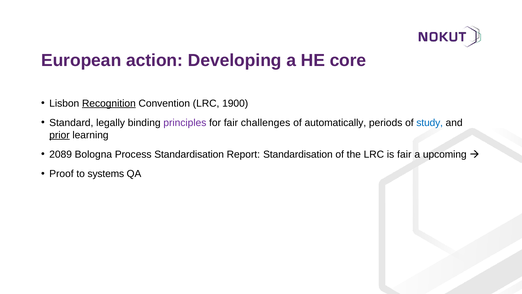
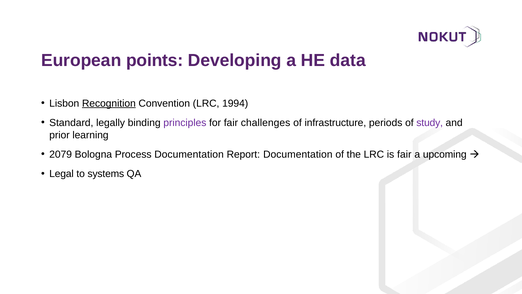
action: action -> points
core: core -> data
1900: 1900 -> 1994
automatically: automatically -> infrastructure
study colour: blue -> purple
prior underline: present -> none
2089: 2089 -> 2079
Process Standardisation: Standardisation -> Documentation
Report Standardisation: Standardisation -> Documentation
Proof: Proof -> Legal
